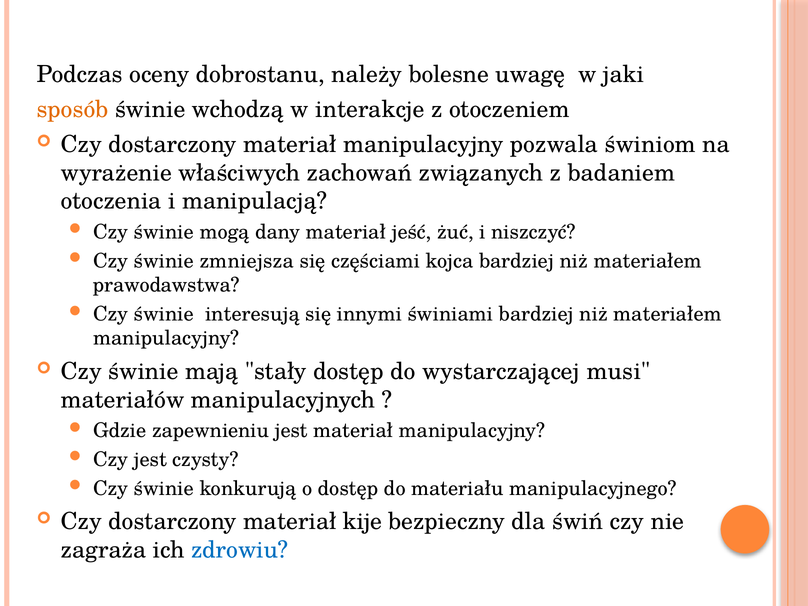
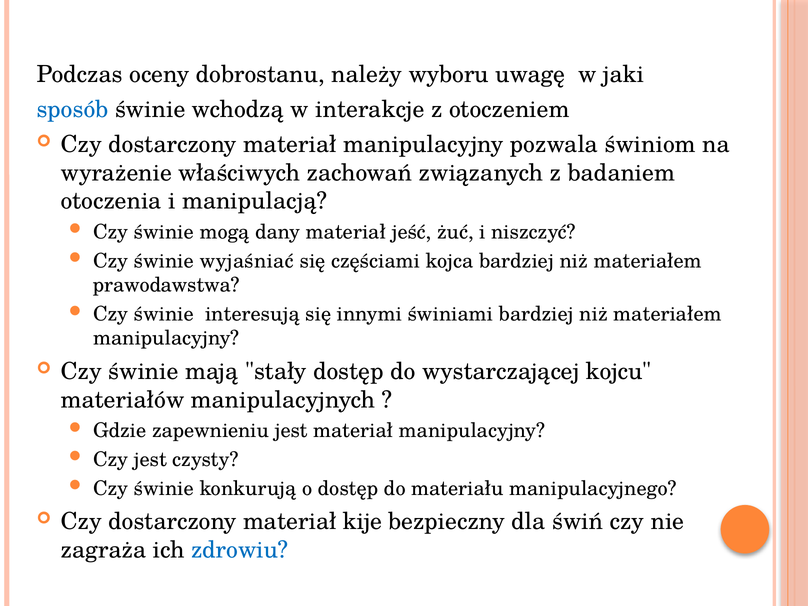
bolesne: bolesne -> wyboru
sposób colour: orange -> blue
zmniejsza: zmniejsza -> wyjaśniać
musi: musi -> kojcu
